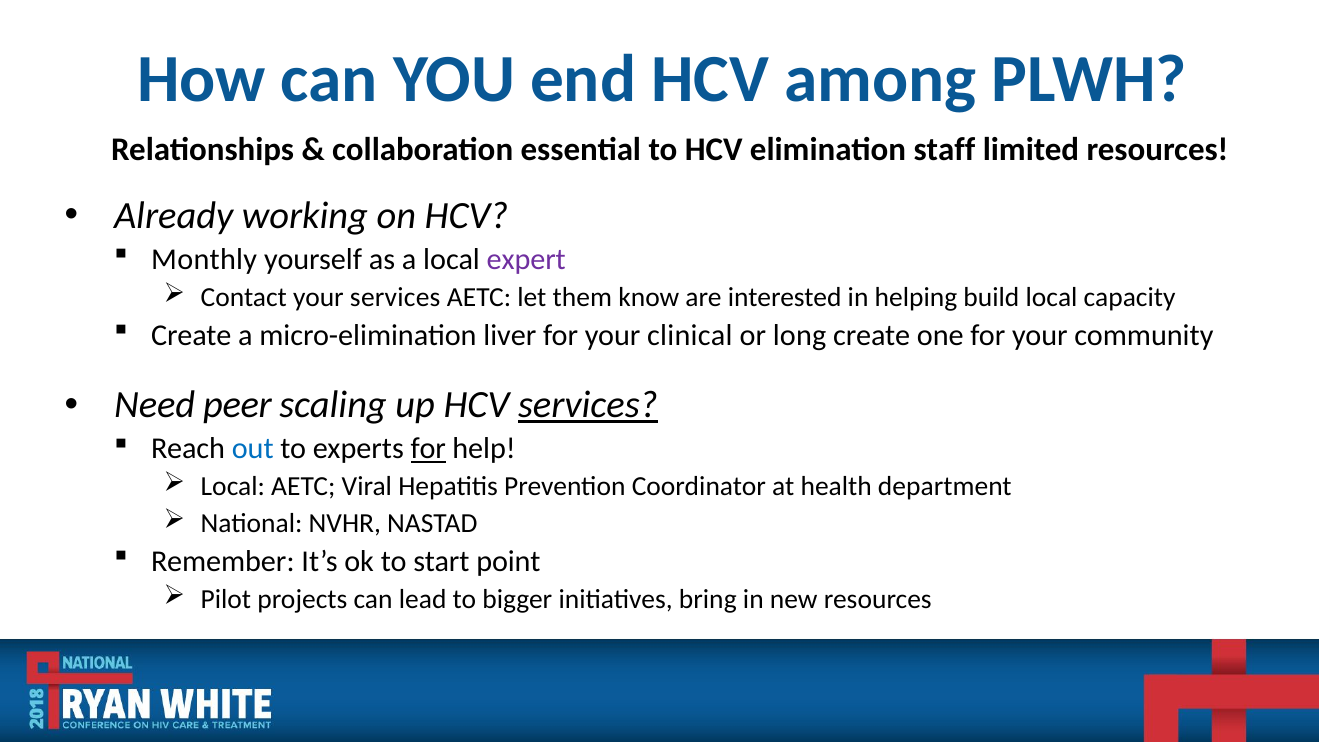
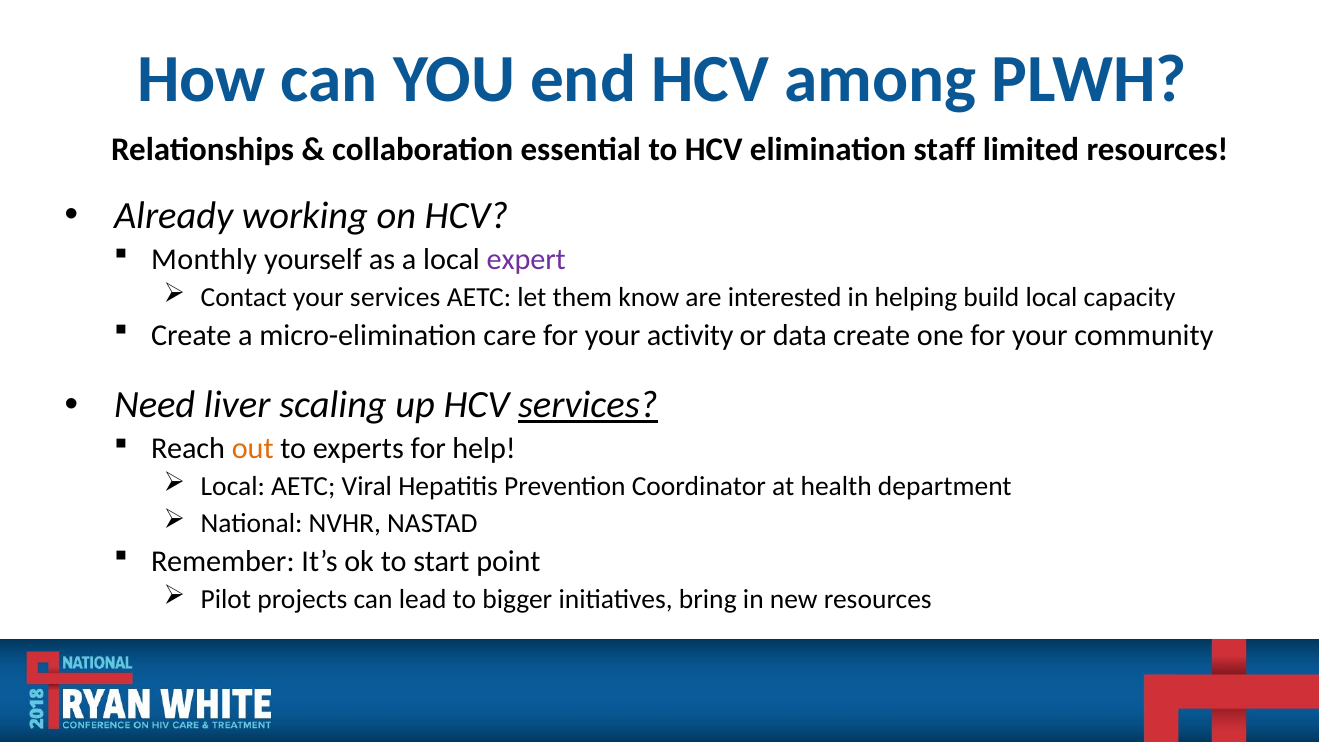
liver: liver -> care
clinical: clinical -> activity
long: long -> data
peer: peer -> liver
out colour: blue -> orange
for at (428, 449) underline: present -> none
